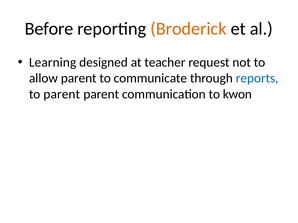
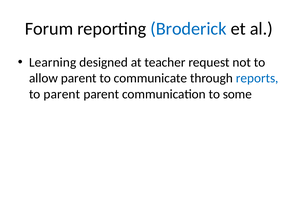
Before: Before -> Forum
Broderick colour: orange -> blue
kwon: kwon -> some
